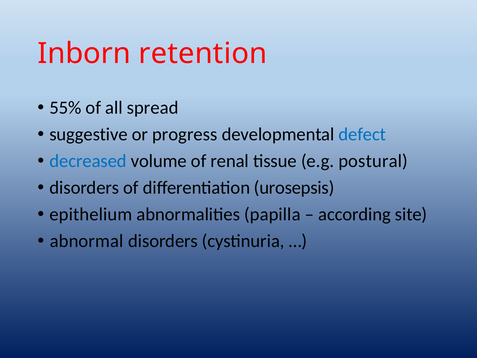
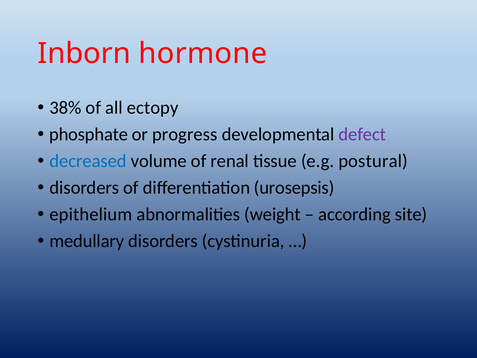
retention: retention -> hormone
55%: 55% -> 38%
spread: spread -> ectopy
suggestive: suggestive -> phosphate
defect colour: blue -> purple
papilla: papilla -> weight
abnormal: abnormal -> medullary
